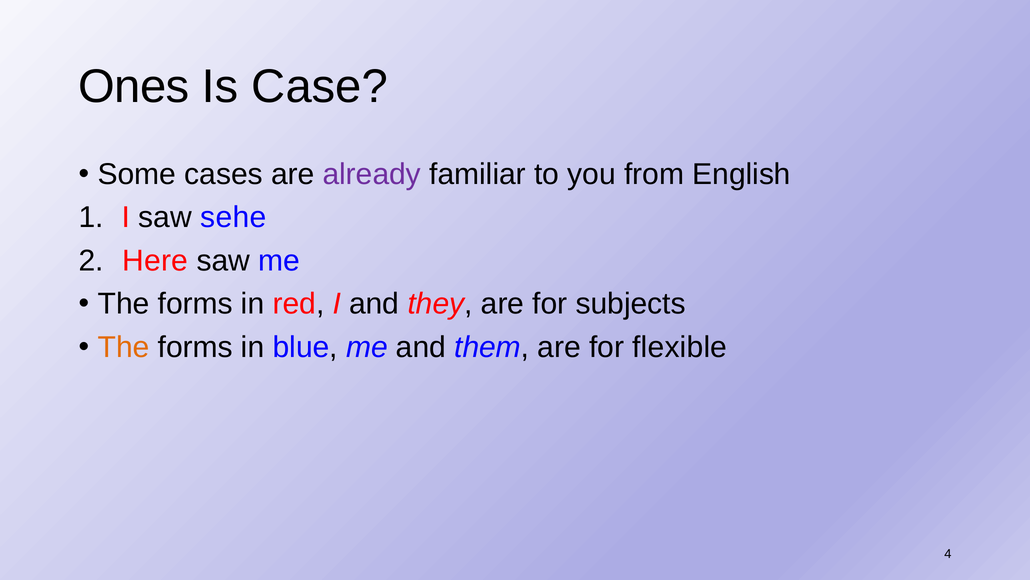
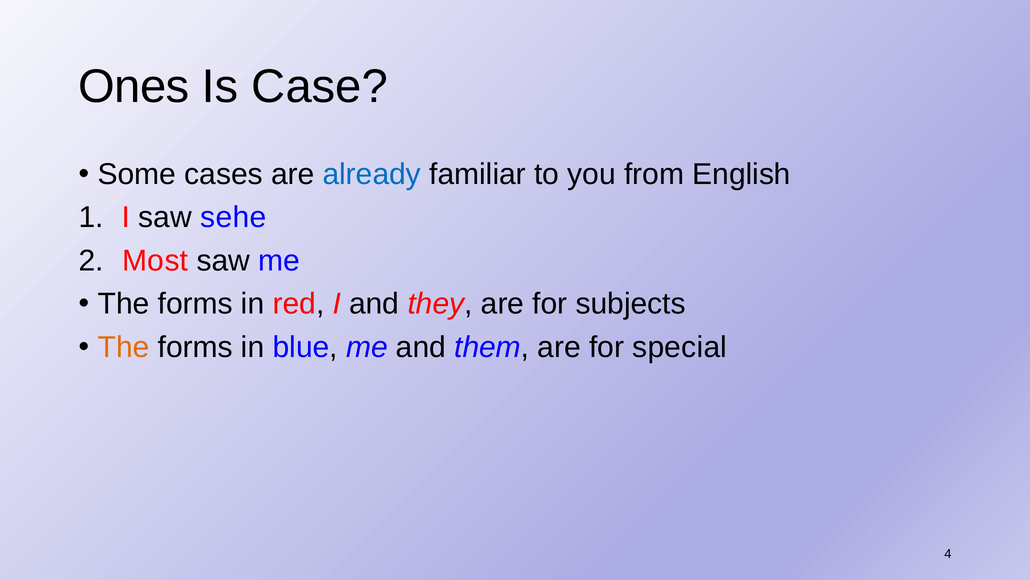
already colour: purple -> blue
Here: Here -> Most
flexible: flexible -> special
